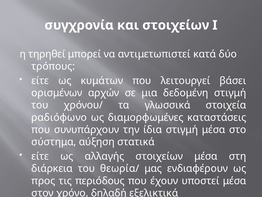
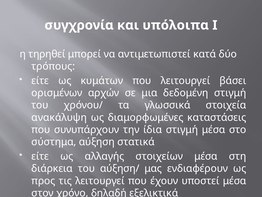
και στοιχείων: στοιχείων -> υπόλοιπα
ραδιόφωνο: ραδιόφωνο -> ανακάλυψη
θεωρία/: θεωρία/ -> αύξηση/
τις περιόδους: περιόδους -> λειτουργεί
